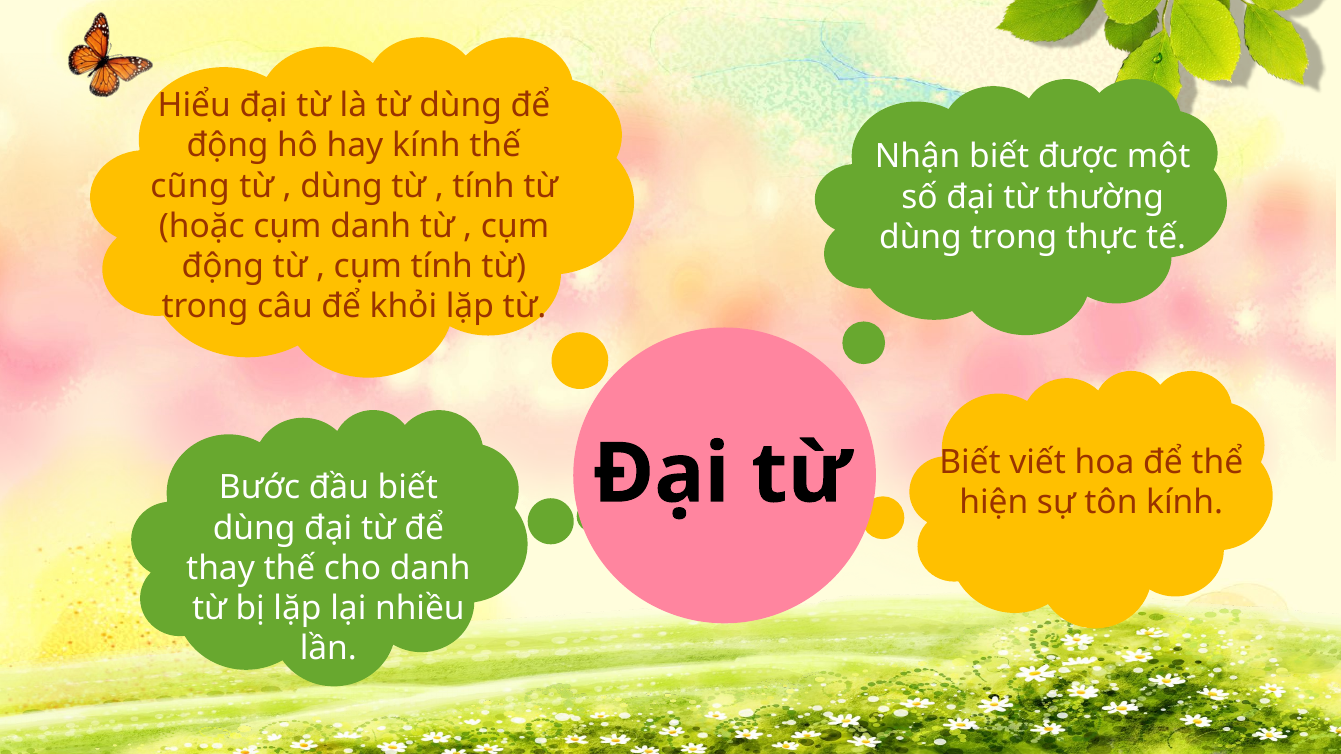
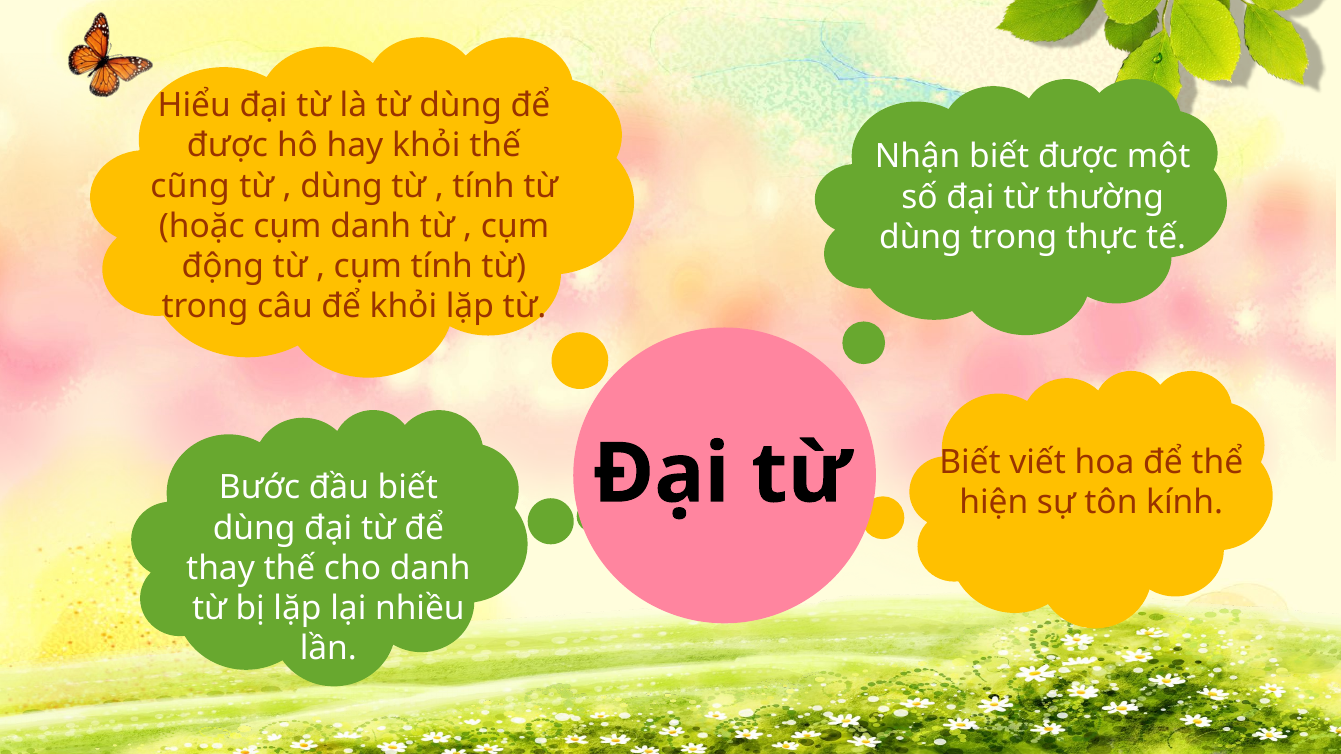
động at (228, 146): động -> được
hay kính: kính -> khỏi
